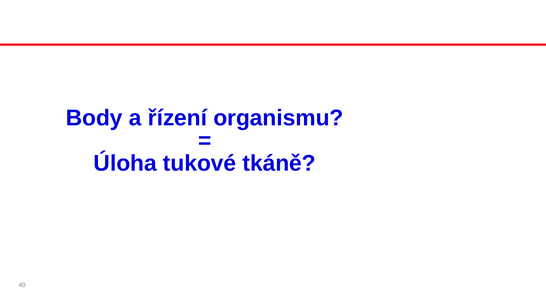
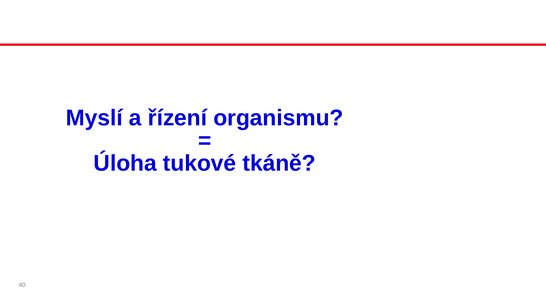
Body: Body -> Myslí
